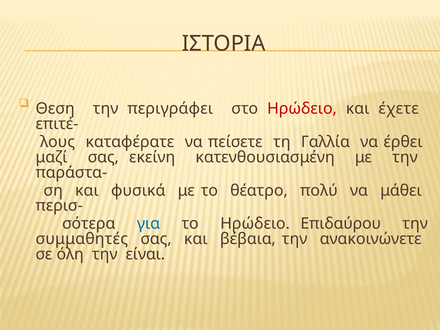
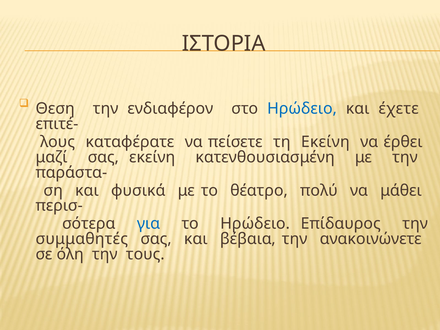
περιγράφει: περιγράφει -> ενδιαφέρον
Ηρώδειο at (302, 109) colour: red -> blue
τη Γαλλία: Γαλλία -> Εκείνη
Επιδαύρου: Επιδαύρου -> Επίδαυρος
είναι: είναι -> τους
